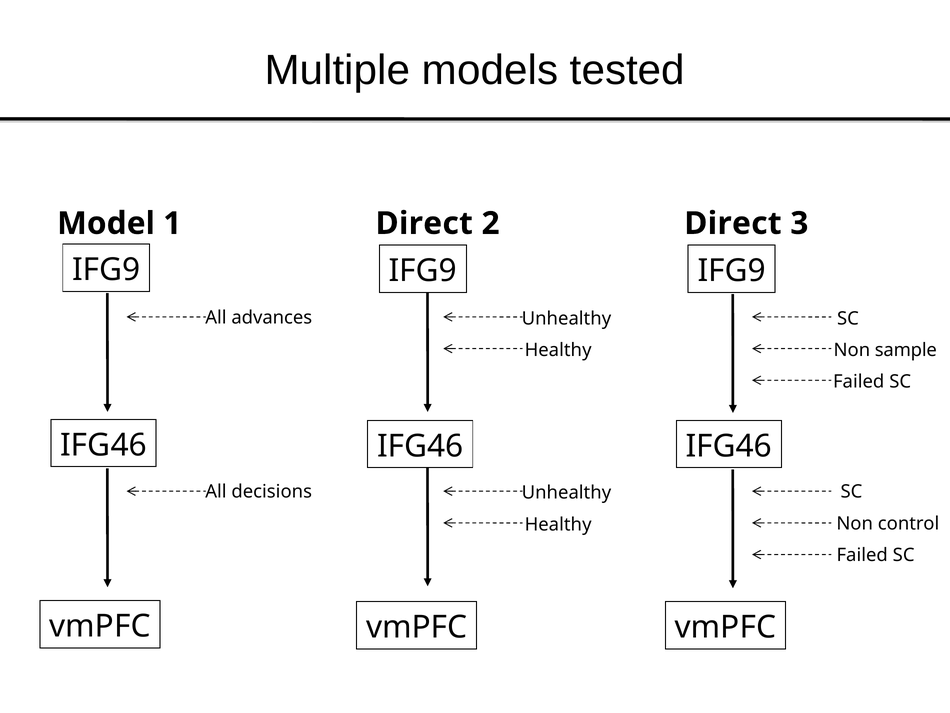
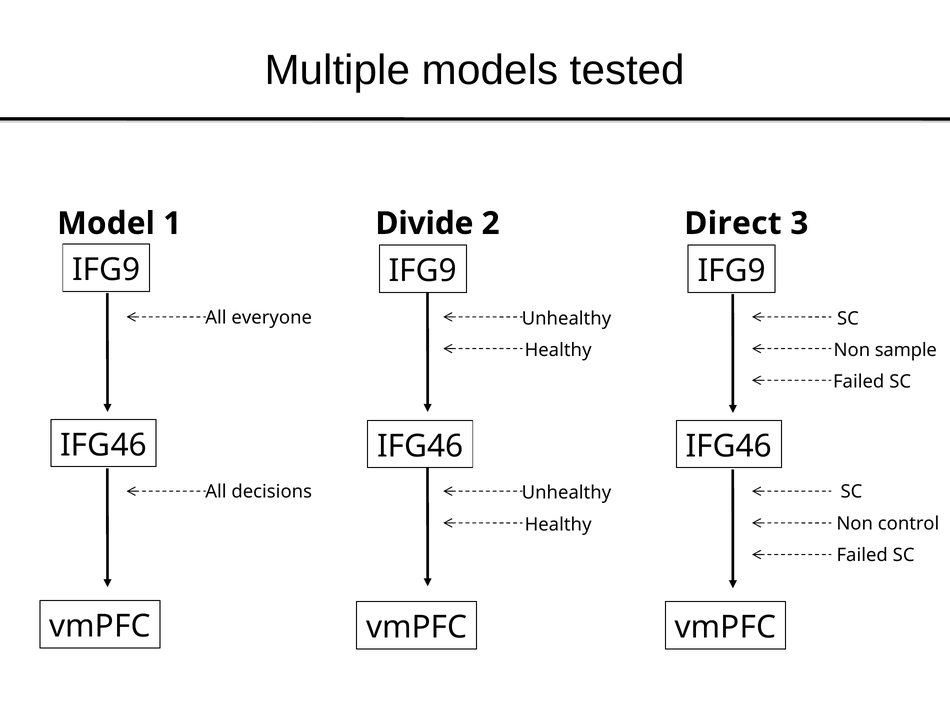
1 Direct: Direct -> Divide
advances: advances -> everyone
